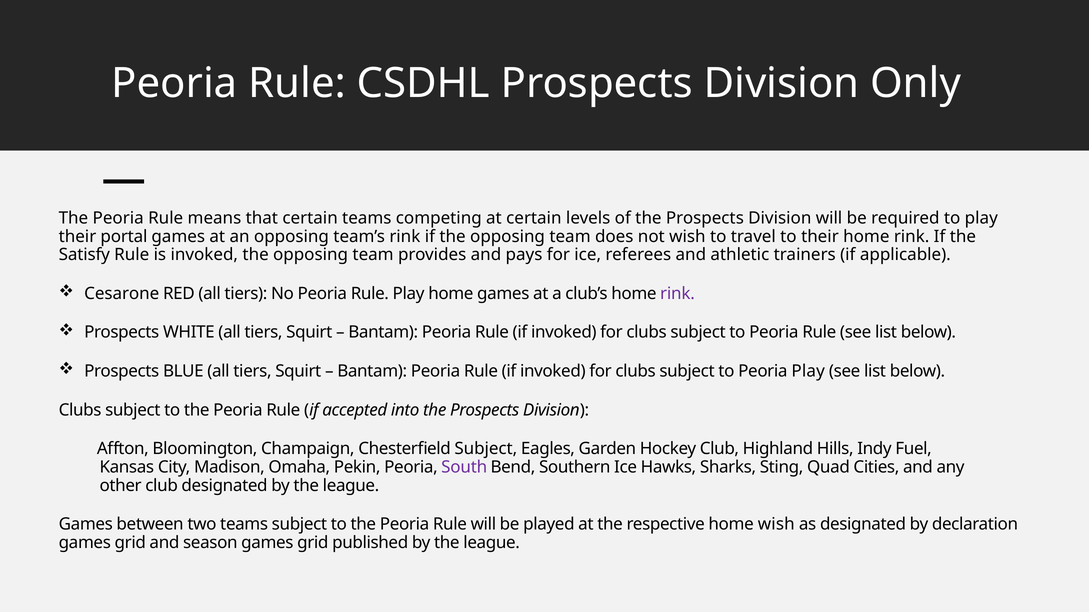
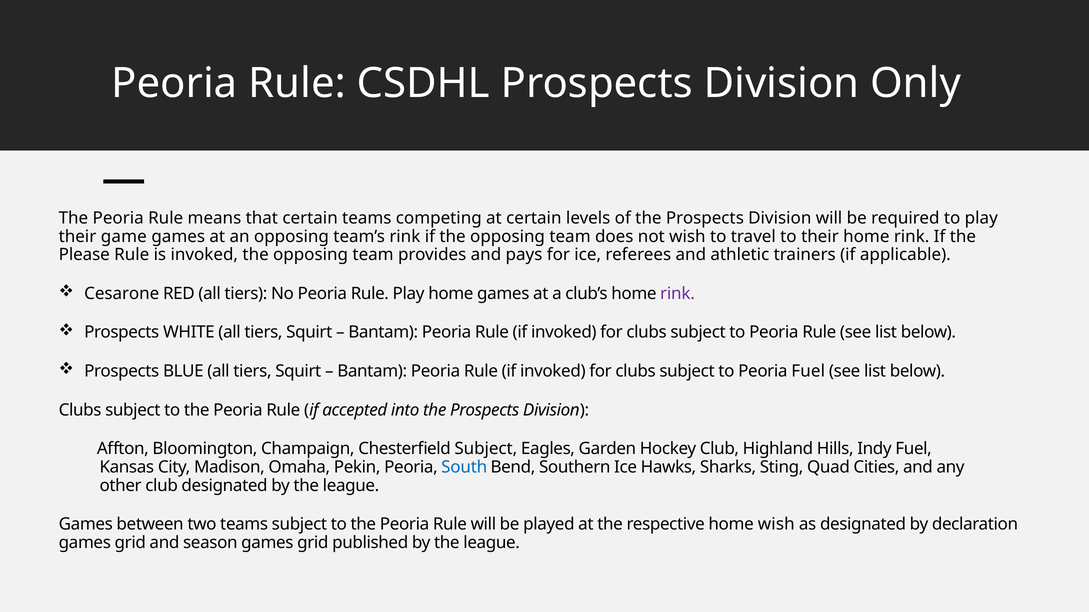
portal: portal -> game
Satisfy: Satisfy -> Please
Peoria Play: Play -> Fuel
South colour: purple -> blue
